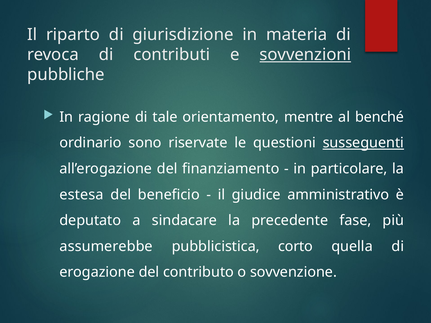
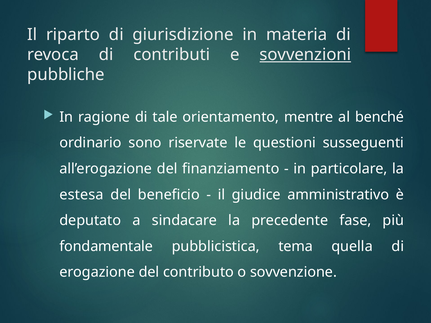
susseguenti underline: present -> none
assumerebbe: assumerebbe -> fondamentale
corto: corto -> tema
